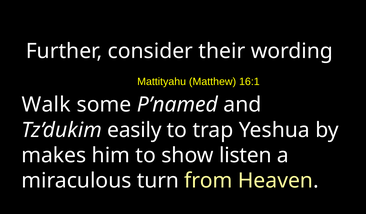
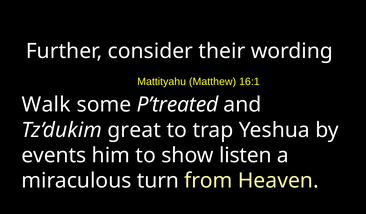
P’named: P’named -> P’treated
easily: easily -> great
makes: makes -> events
